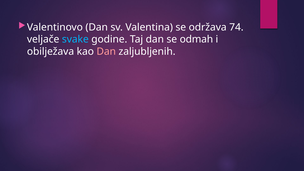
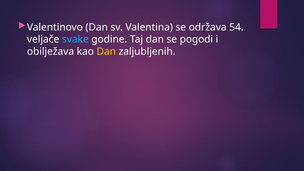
74: 74 -> 54
odmah: odmah -> pogodi
Dan at (106, 52) colour: pink -> yellow
